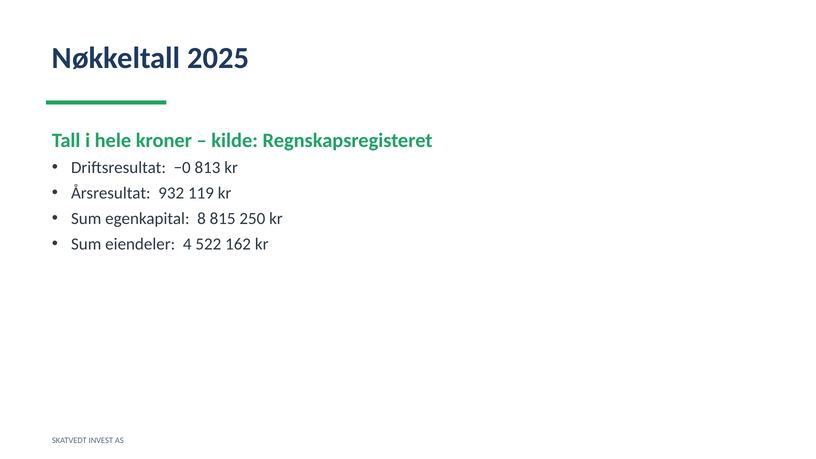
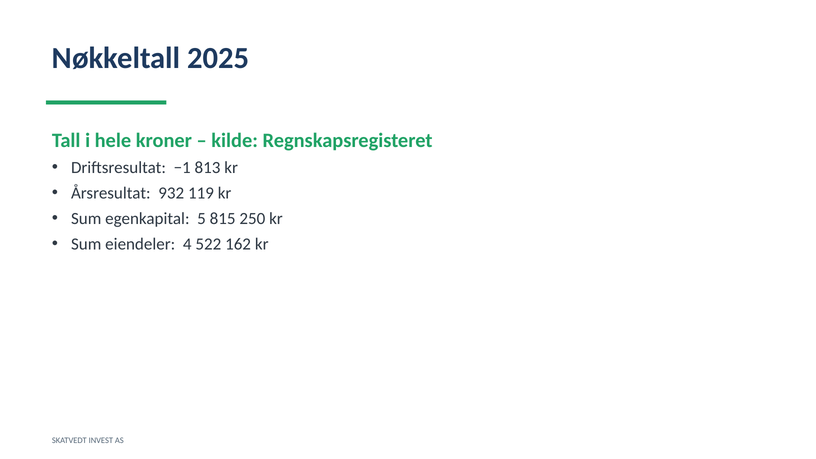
−0: −0 -> −1
8: 8 -> 5
